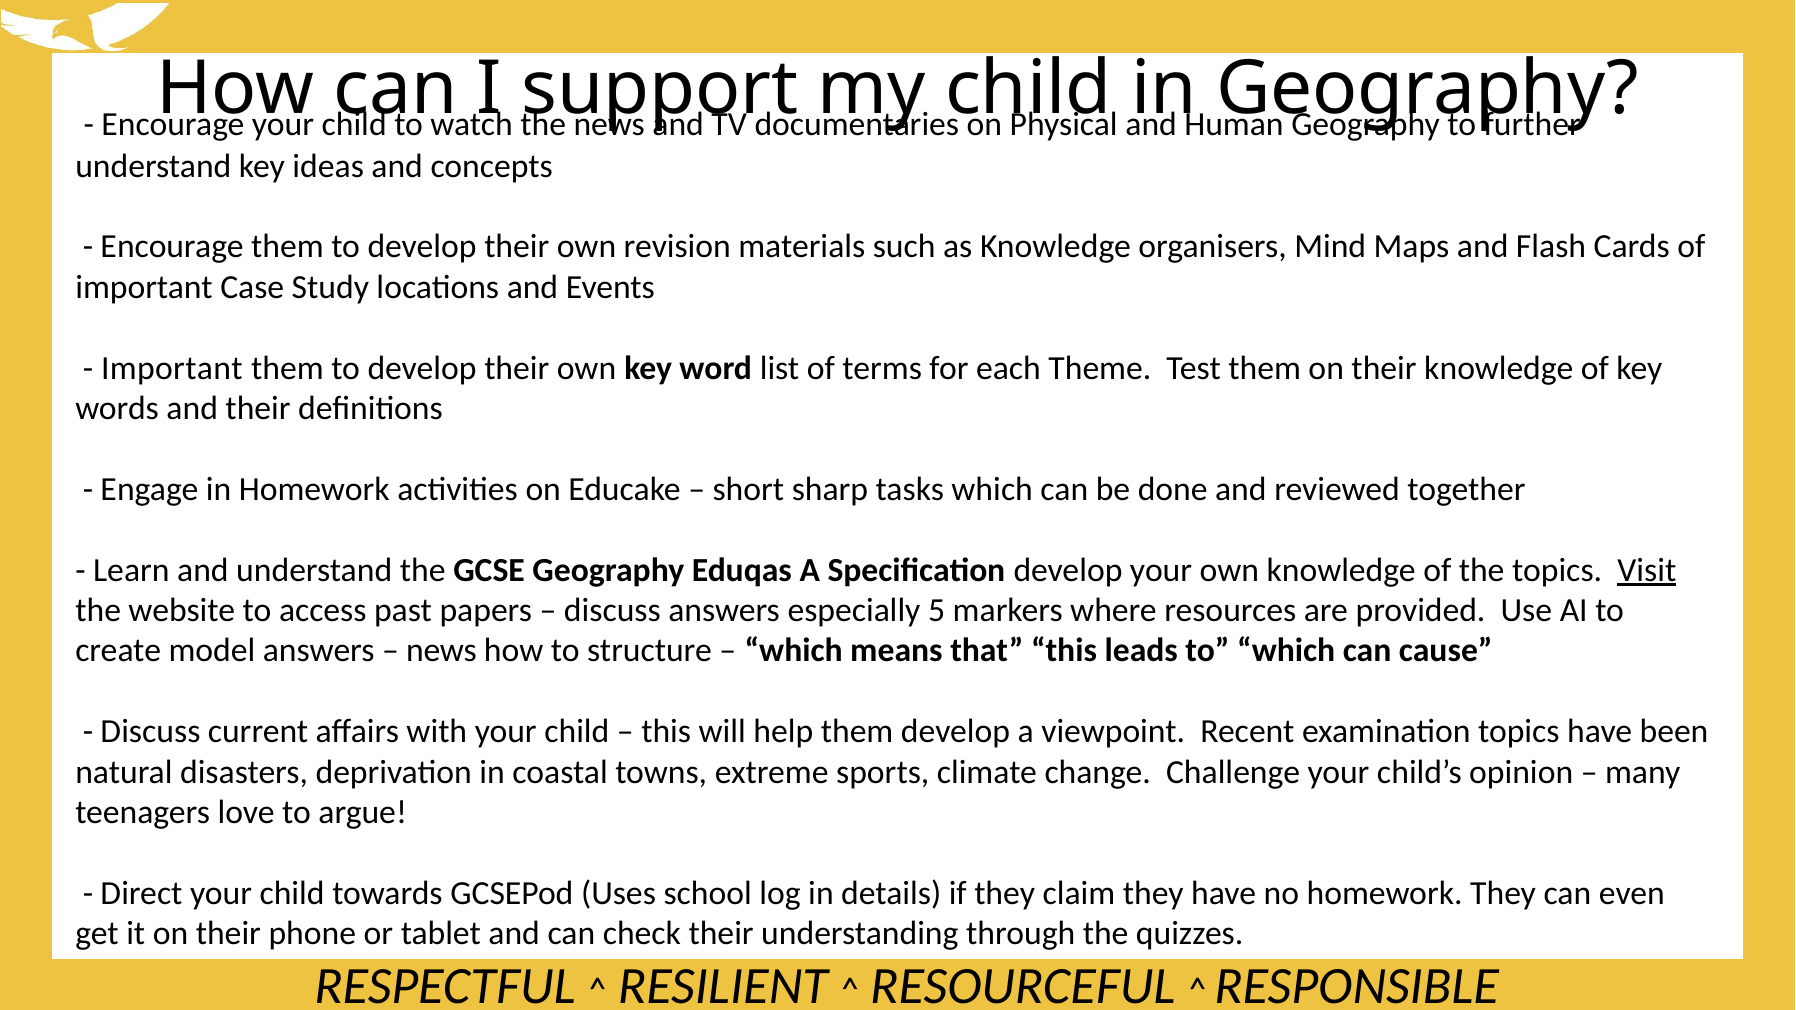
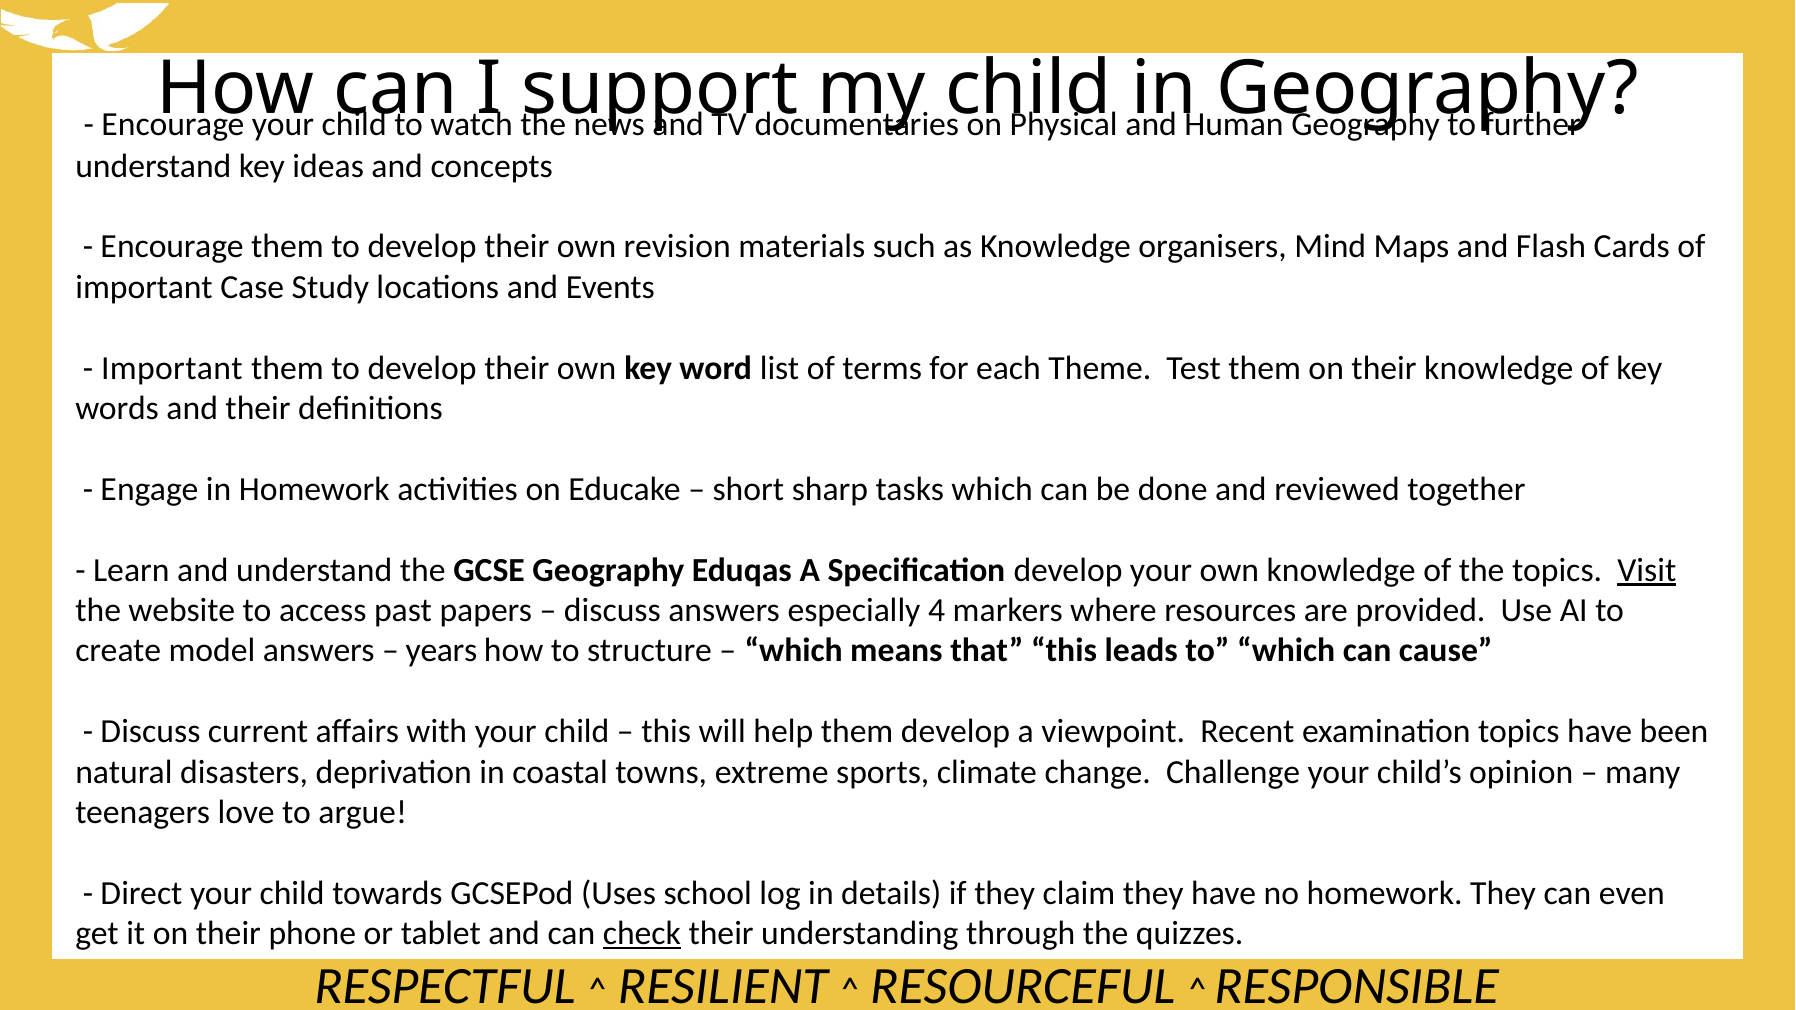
5: 5 -> 4
news at (441, 651): news -> years
check underline: none -> present
